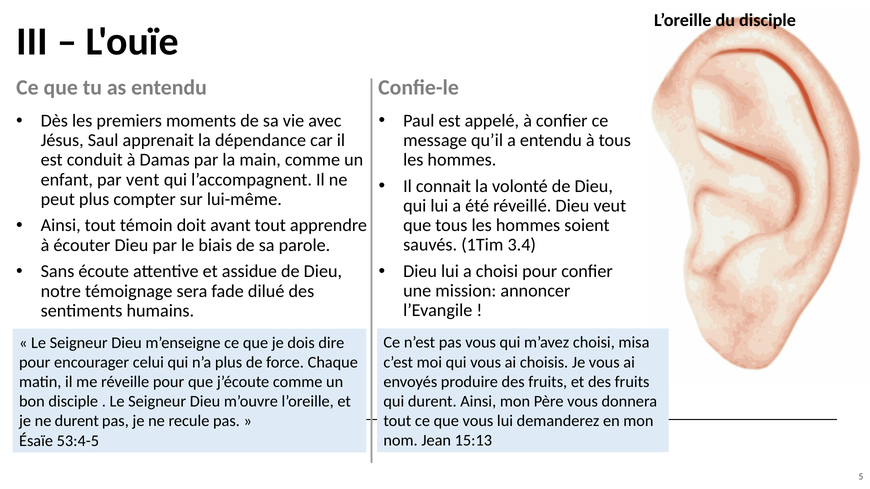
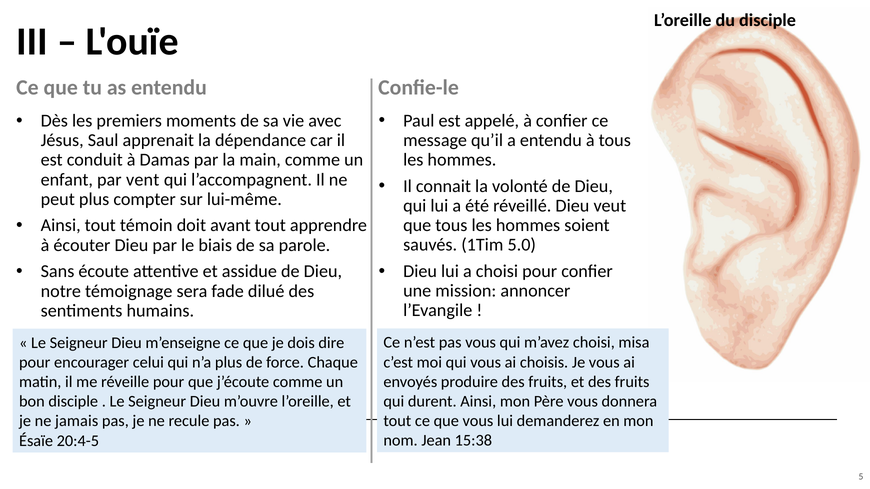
3.4: 3.4 -> 5.0
ne durent: durent -> jamais
15:13: 15:13 -> 15:38
53:4-5: 53:4-5 -> 20:4-5
